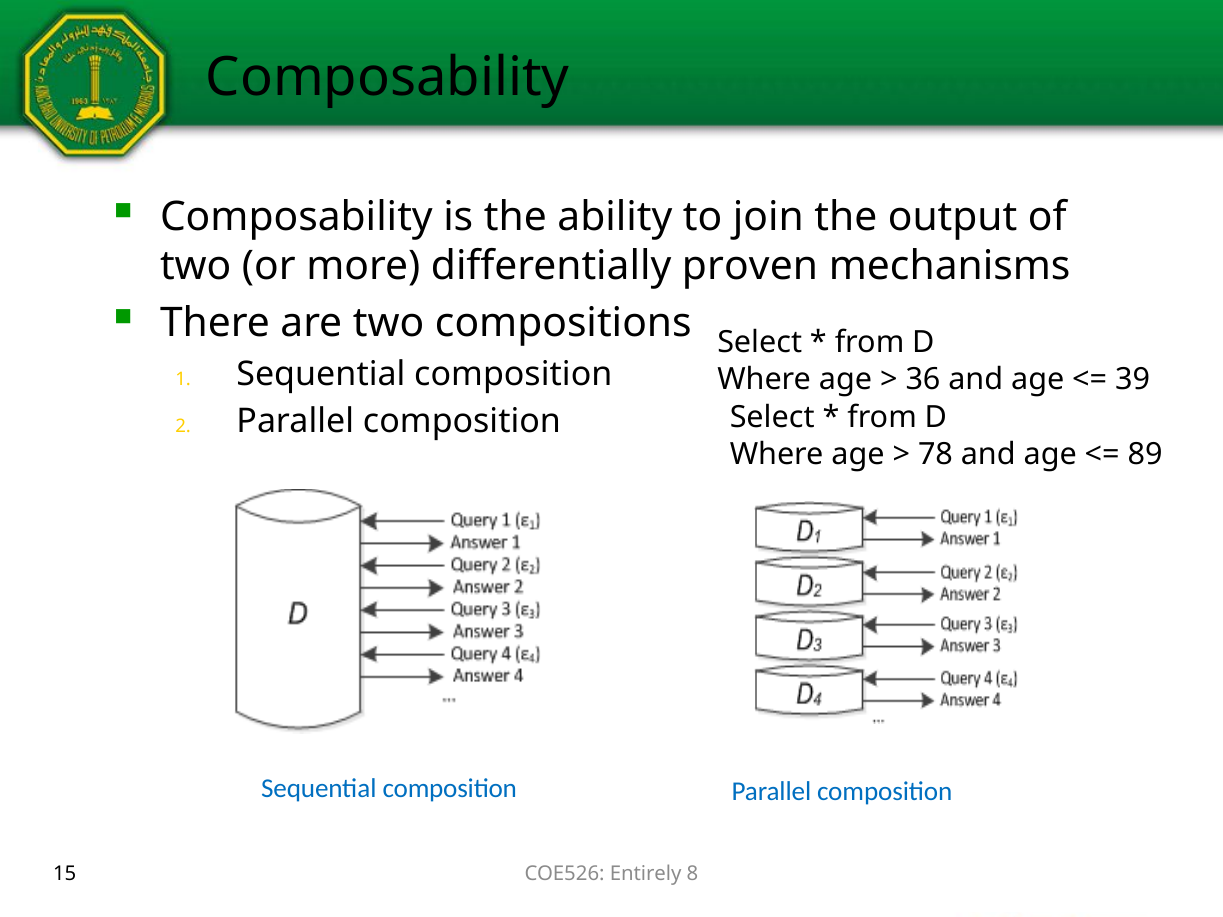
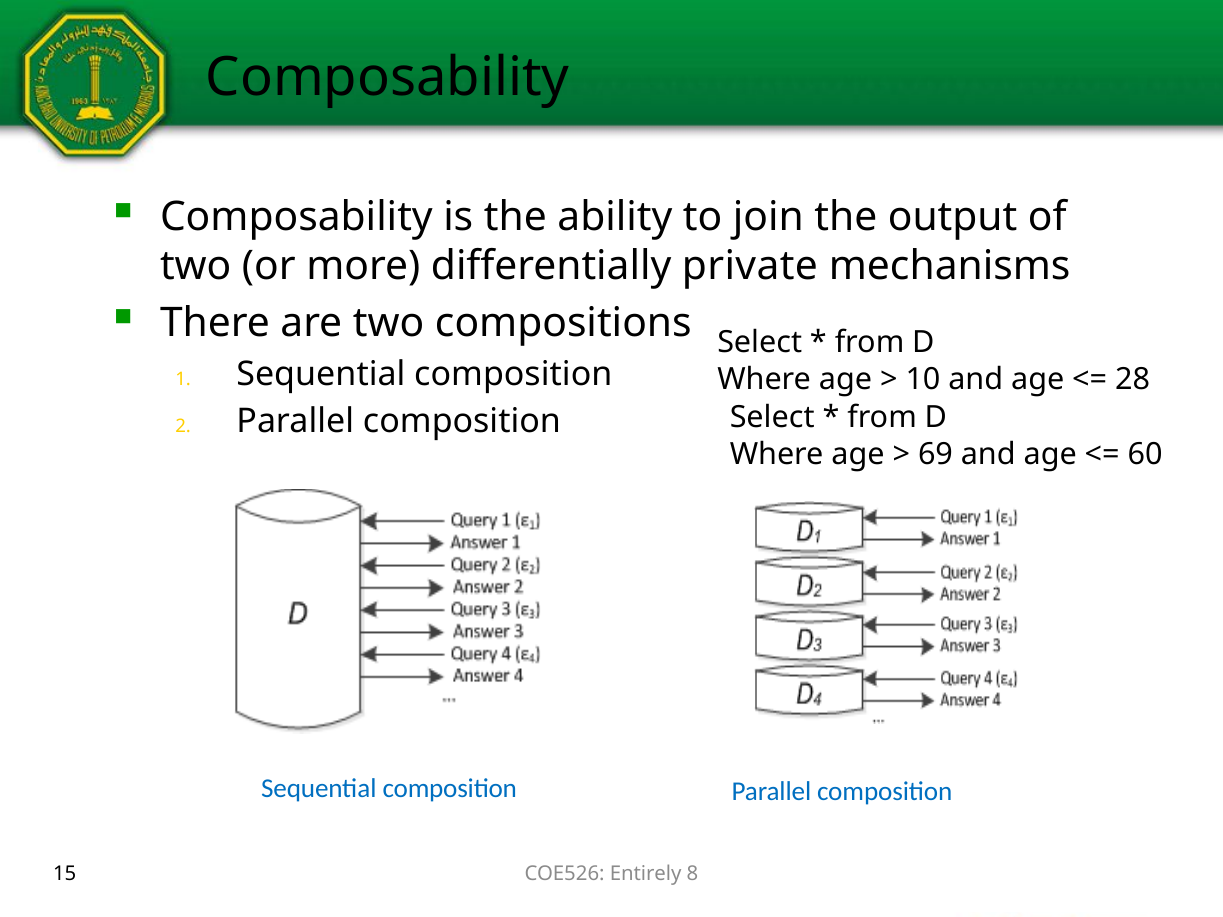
proven: proven -> private
36: 36 -> 10
39: 39 -> 28
78: 78 -> 69
89: 89 -> 60
